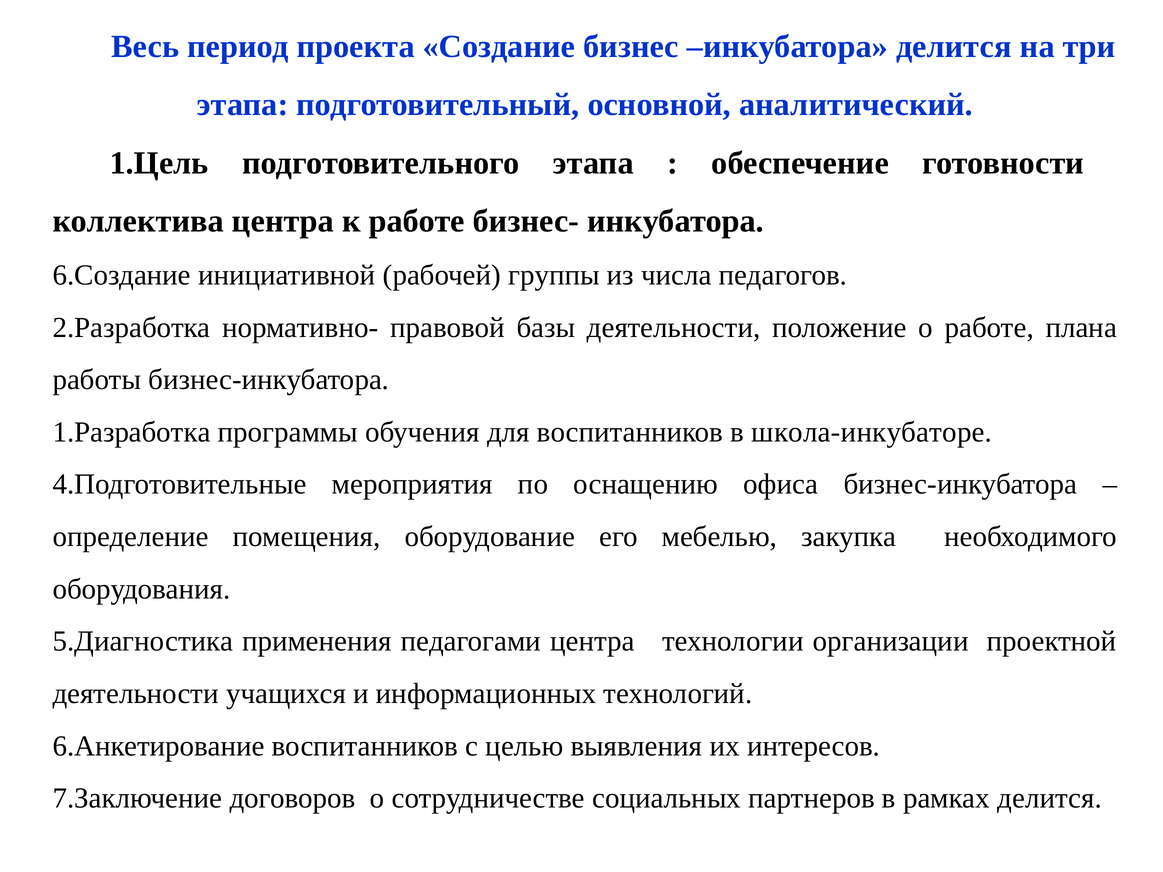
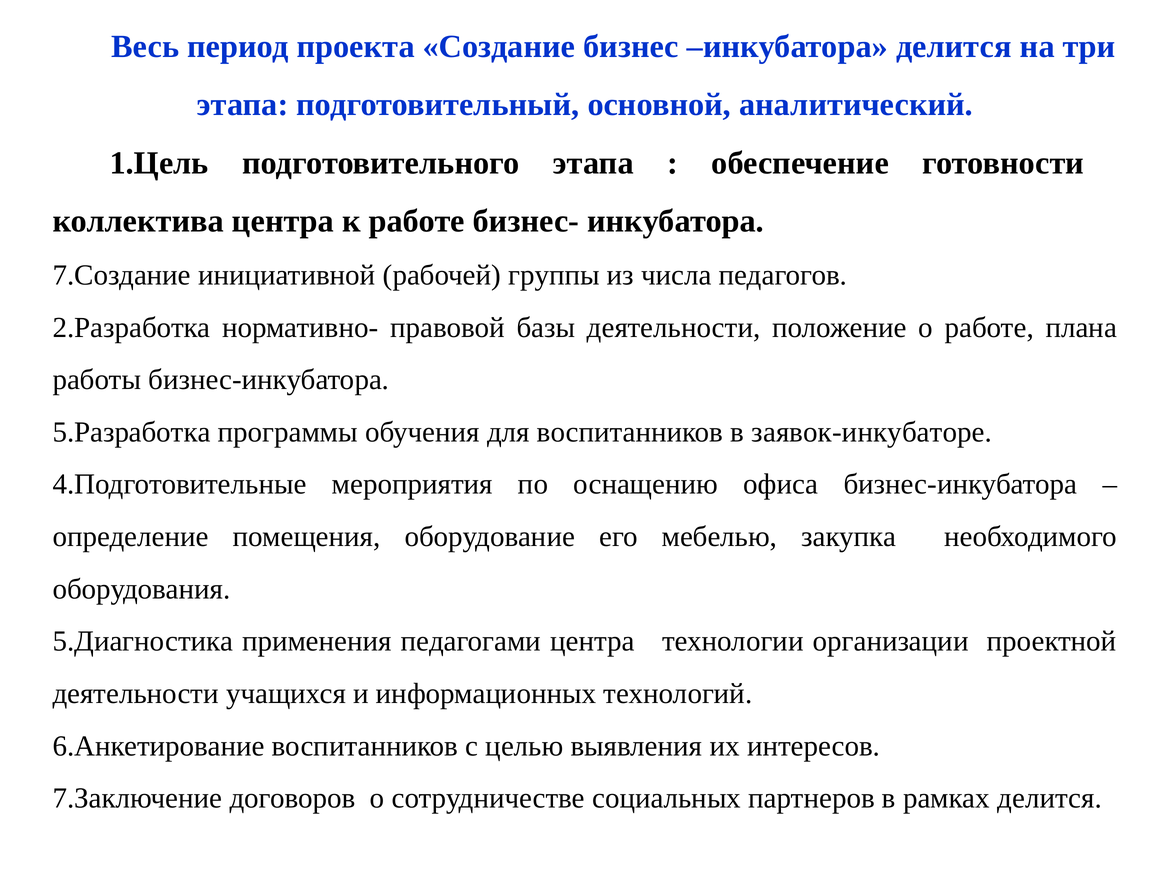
6.Создание: 6.Создание -> 7.Создание
1.Разработка: 1.Разработка -> 5.Разработка
школа-инкубаторе: школа-инкубаторе -> заявок-инкубаторе
